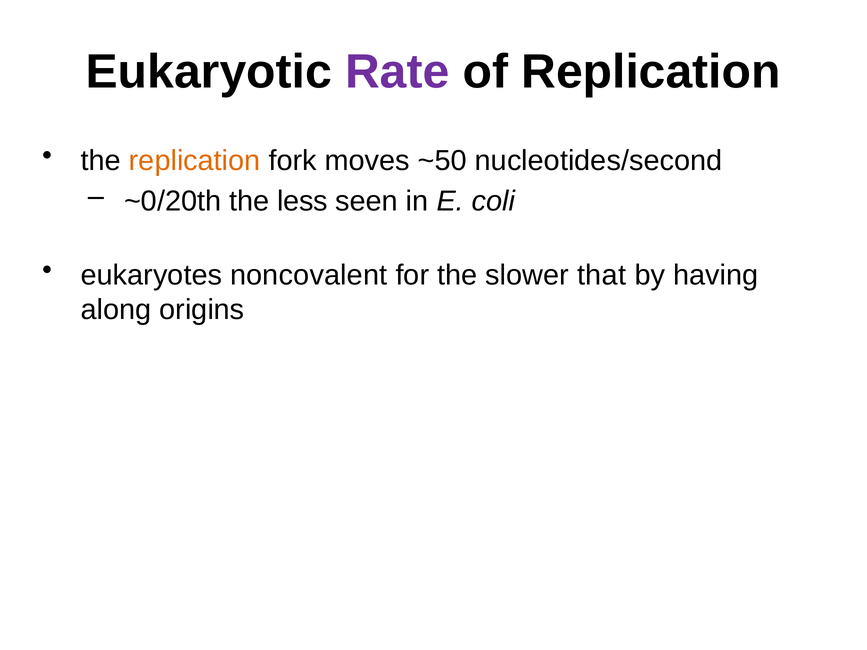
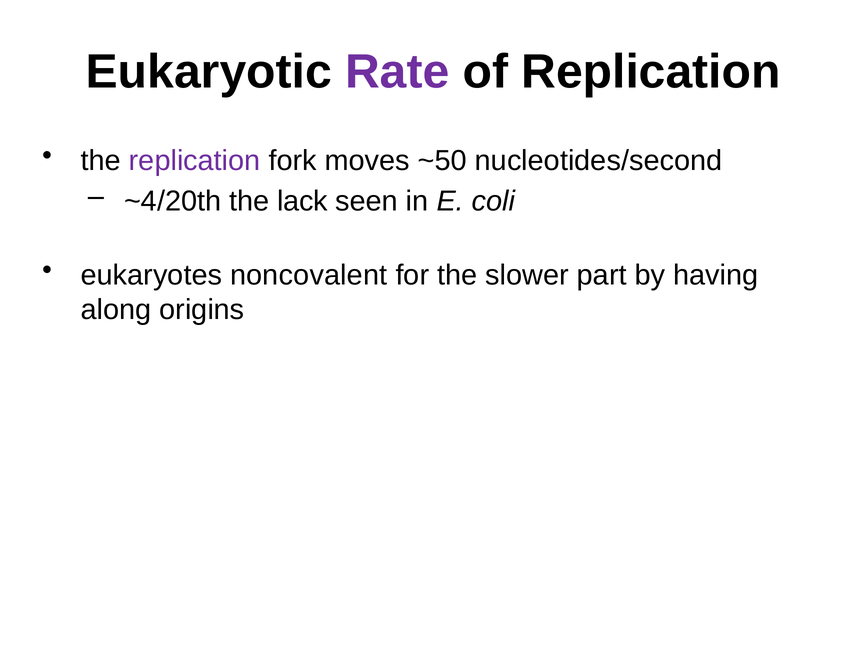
replication at (195, 161) colour: orange -> purple
~0/20th: ~0/20th -> ~4/20th
less: less -> lack
that: that -> part
